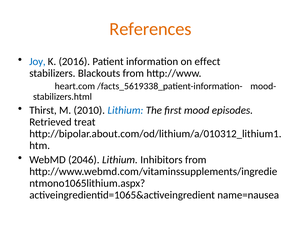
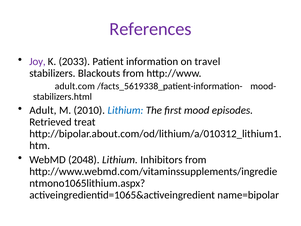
References colour: orange -> purple
Joy colour: blue -> purple
2016: 2016 -> 2033
effect: effect -> travel
heart.com: heart.com -> adult.com
Thirst: Thirst -> Adult
2046: 2046 -> 2048
name=nausea: name=nausea -> name=bipolar
